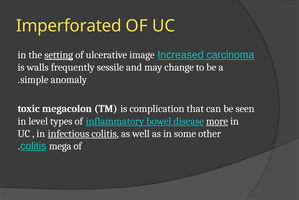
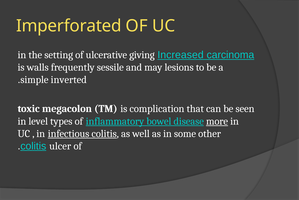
setting underline: present -> none
image: image -> giving
change: change -> lesions
anomaly: anomaly -> inverted
mega: mega -> ulcer
